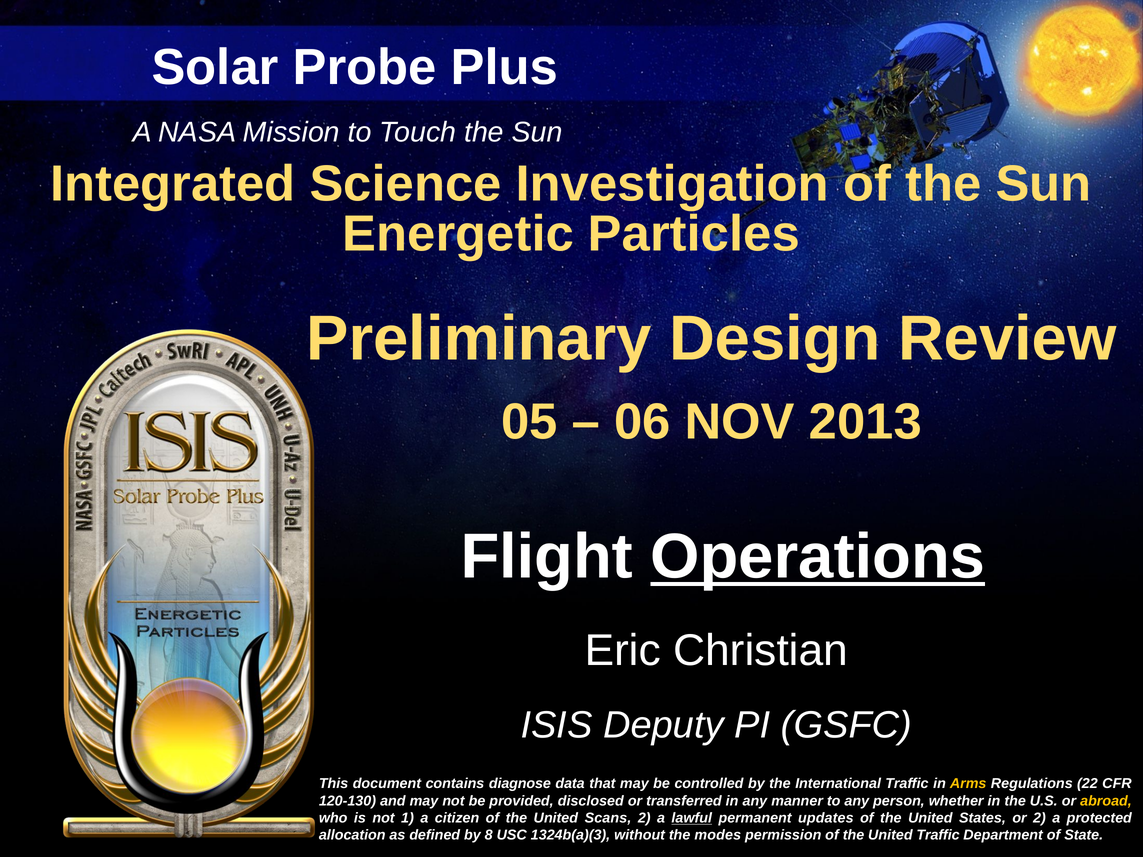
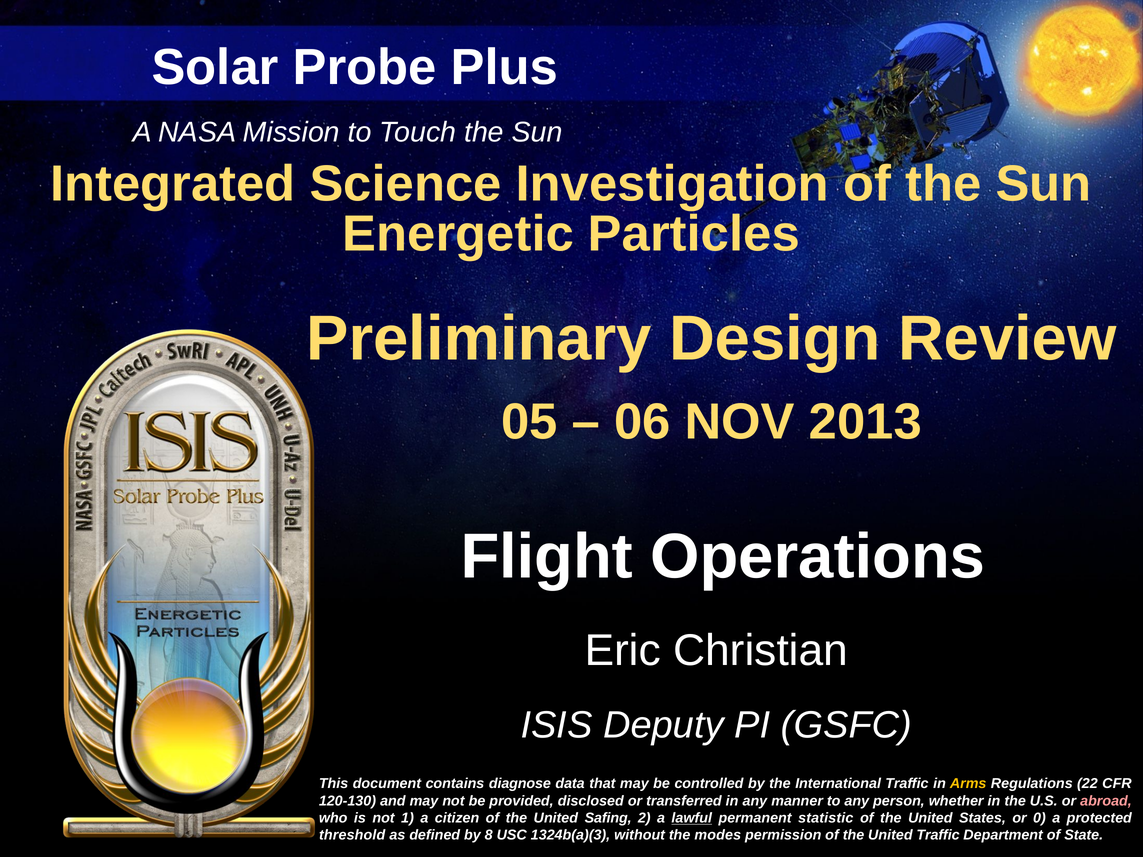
Operations underline: present -> none
abroad colour: yellow -> pink
Scans: Scans -> Safing
updates: updates -> statistic
or 2: 2 -> 0
allocation: allocation -> threshold
